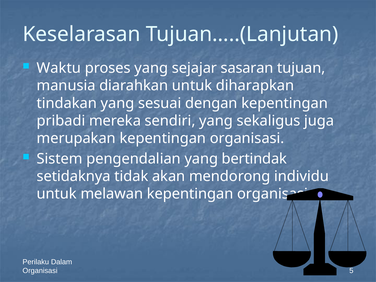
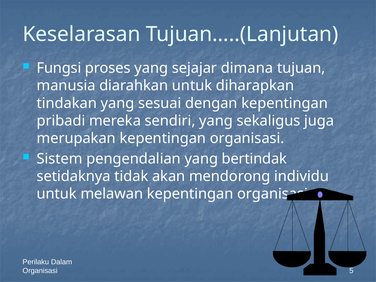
Waktu: Waktu -> Fungsi
sasaran: sasaran -> dimana
